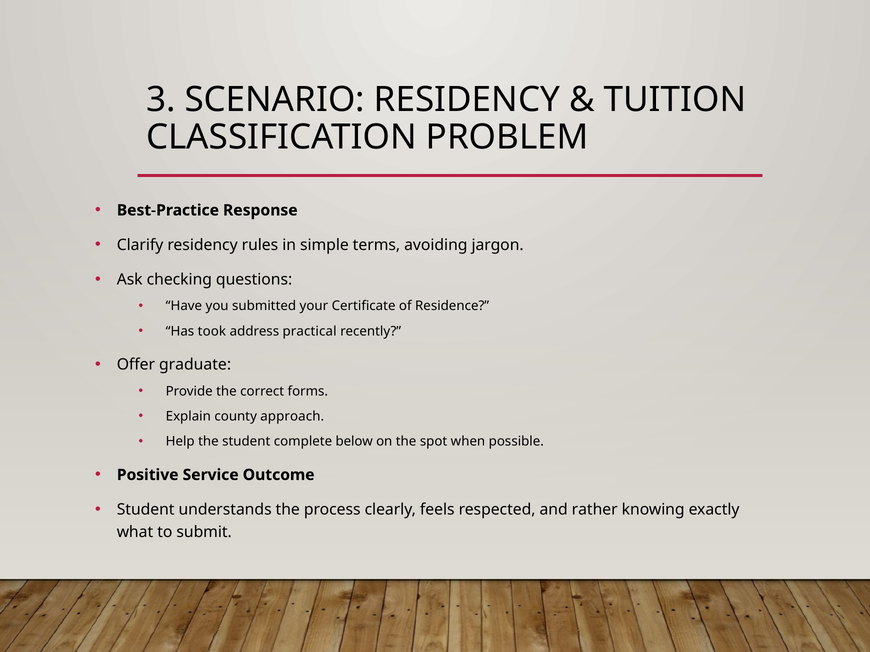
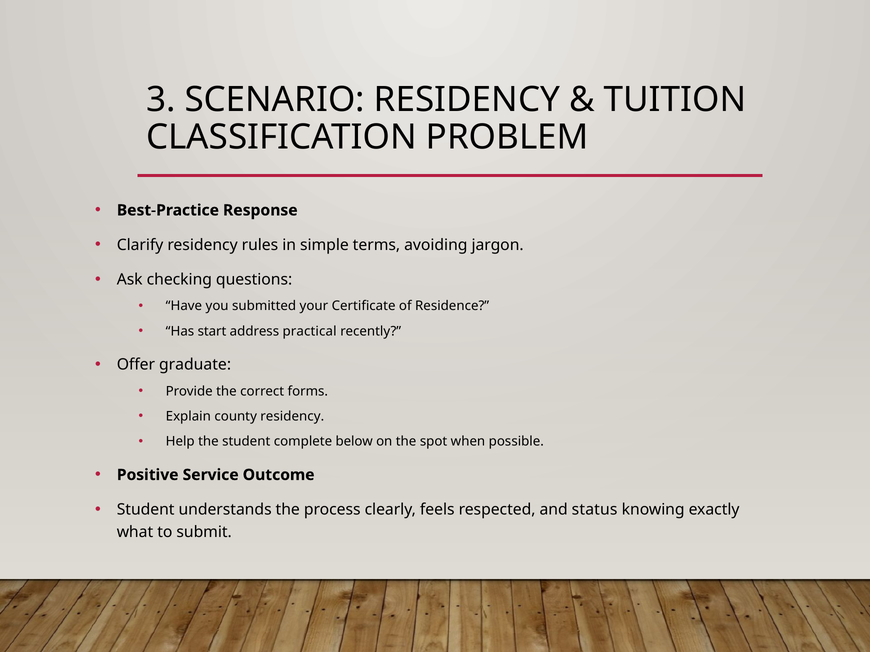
took: took -> start
county approach: approach -> residency
rather: rather -> status
